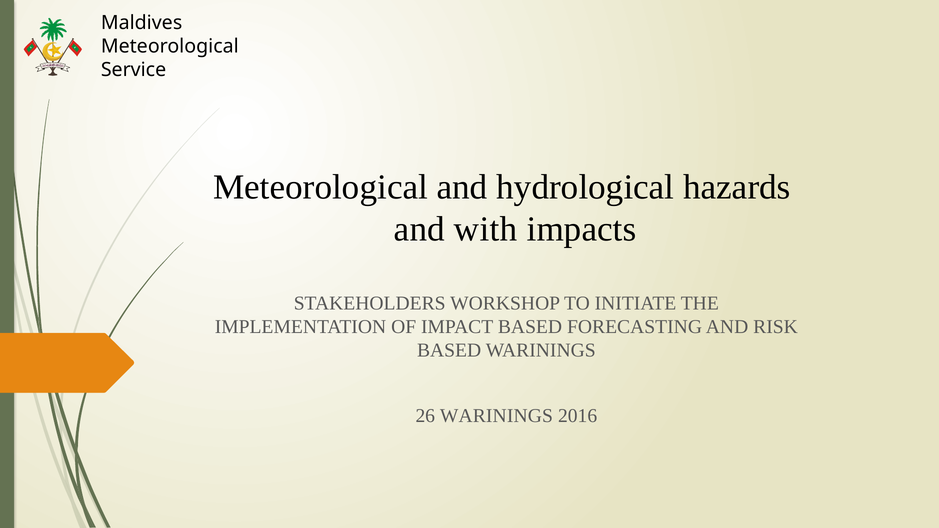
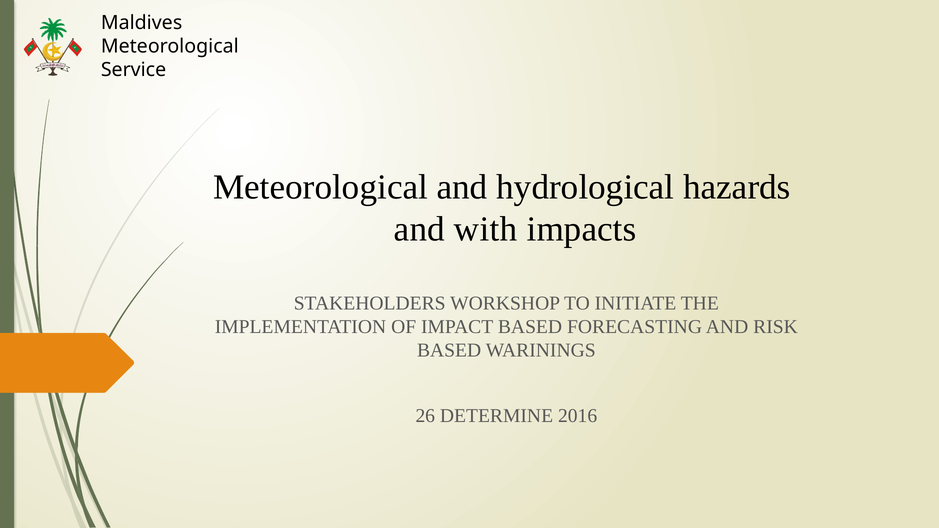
26 WARININGS: WARININGS -> DETERMINE
